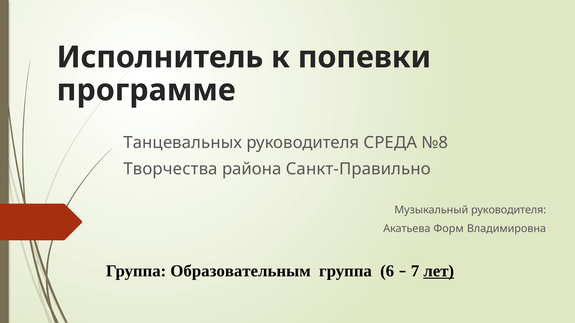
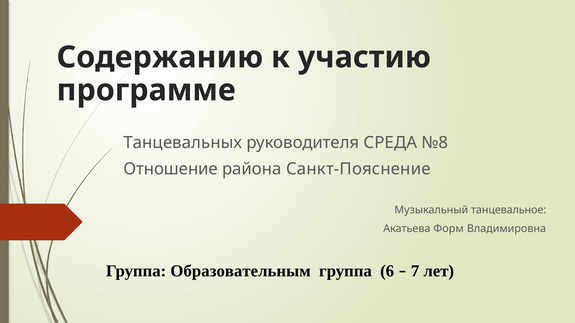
Исполнитель: Исполнитель -> Содержанию
попевки: попевки -> участию
Творчества: Творчества -> Отношение
Санкт-Правильно: Санкт-Правильно -> Санкт-Пояснение
Музыкальный руководителя: руководителя -> танцевальное
лет underline: present -> none
